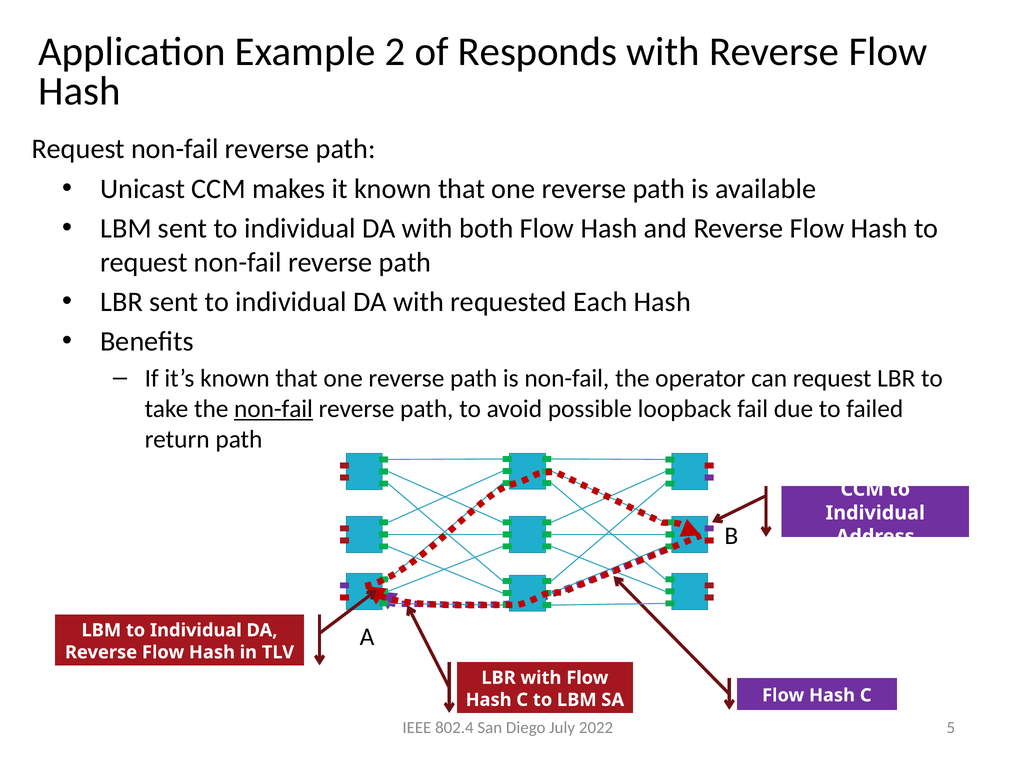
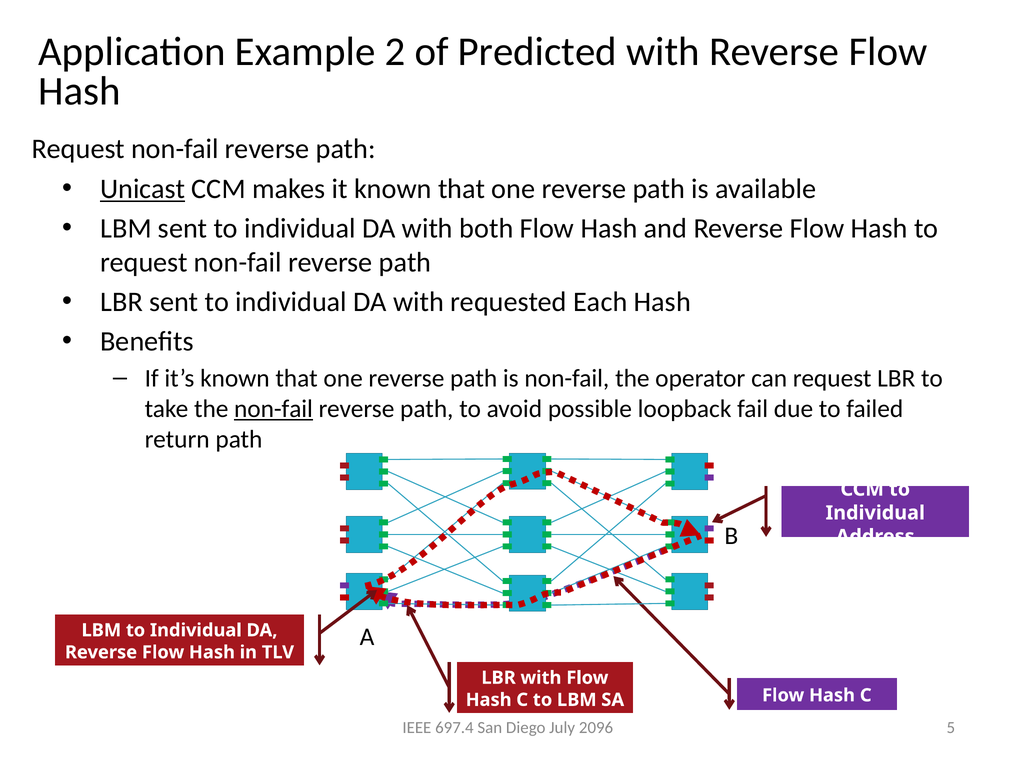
Responds: Responds -> Predicted
Unicast underline: none -> present
802.4: 802.4 -> 697.4
2022: 2022 -> 2096
